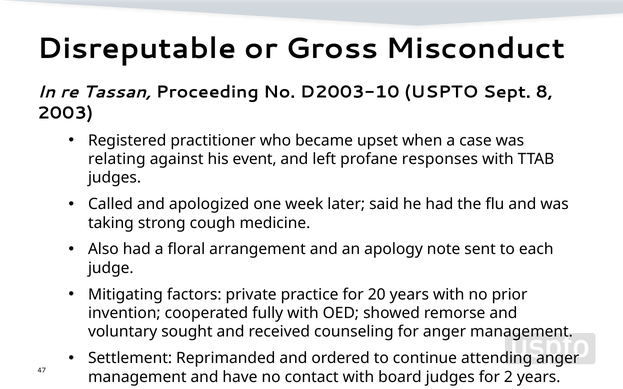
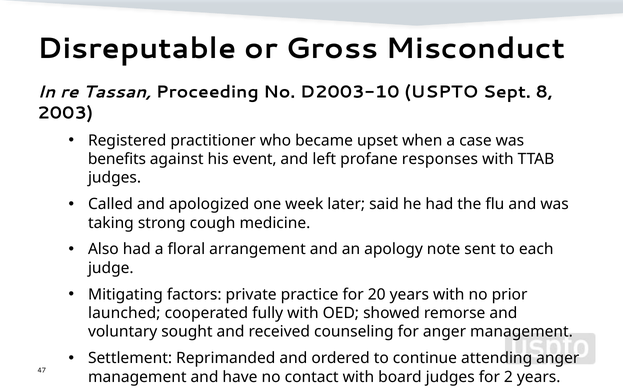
relating: relating -> benefits
invention: invention -> launched
